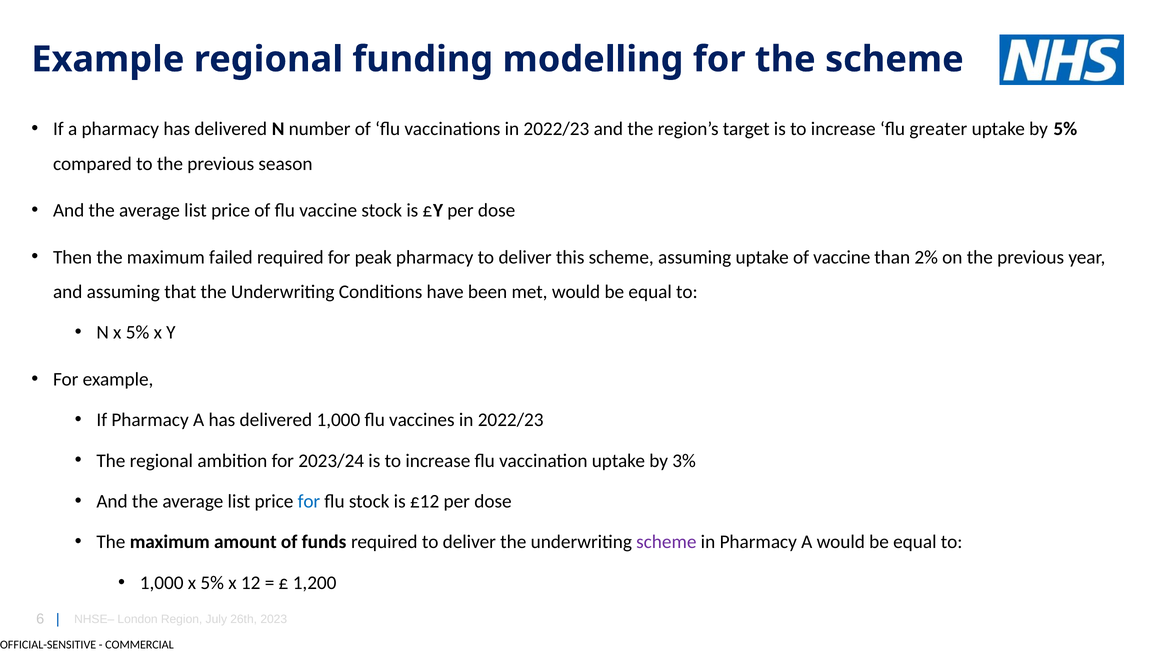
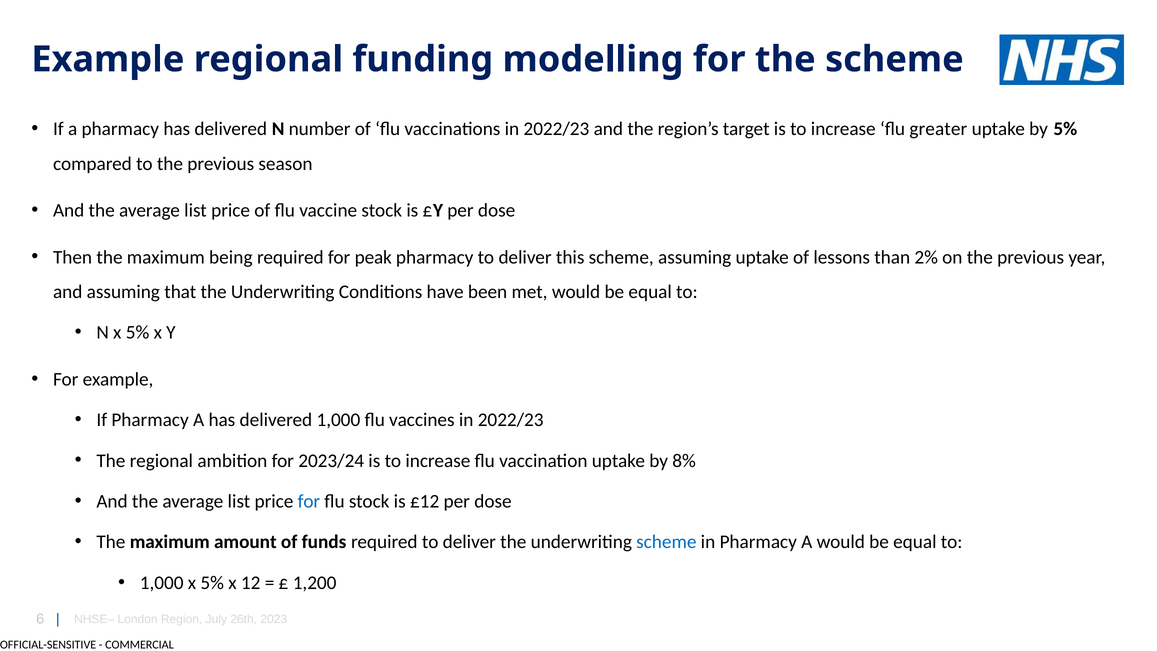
failed: failed -> being
of vaccine: vaccine -> lessons
3%: 3% -> 8%
scheme at (666, 542) colour: purple -> blue
